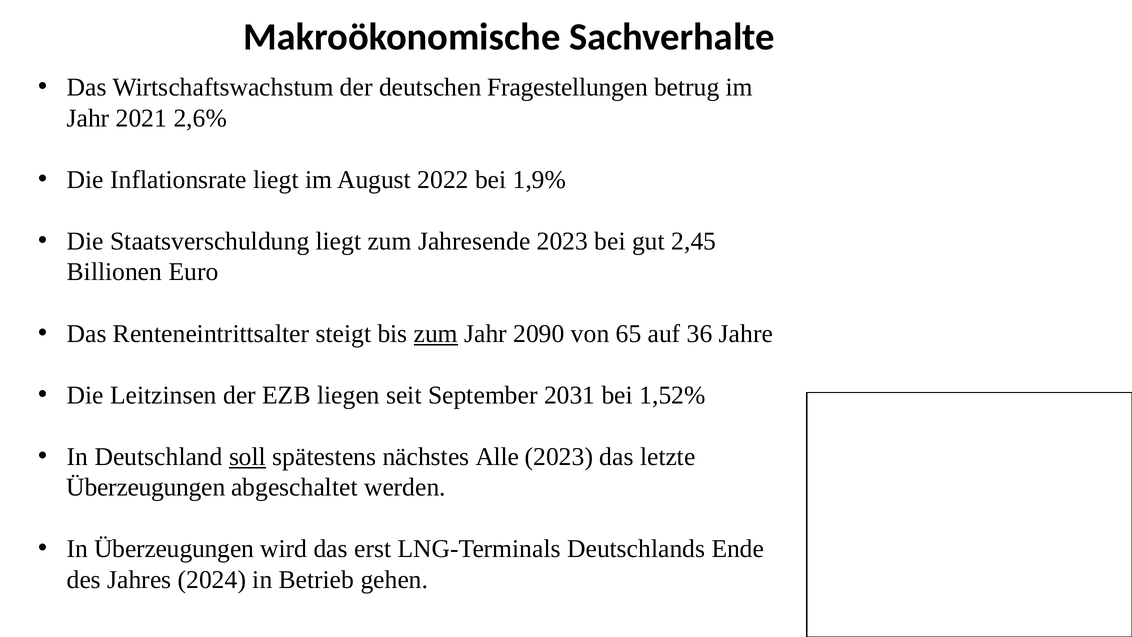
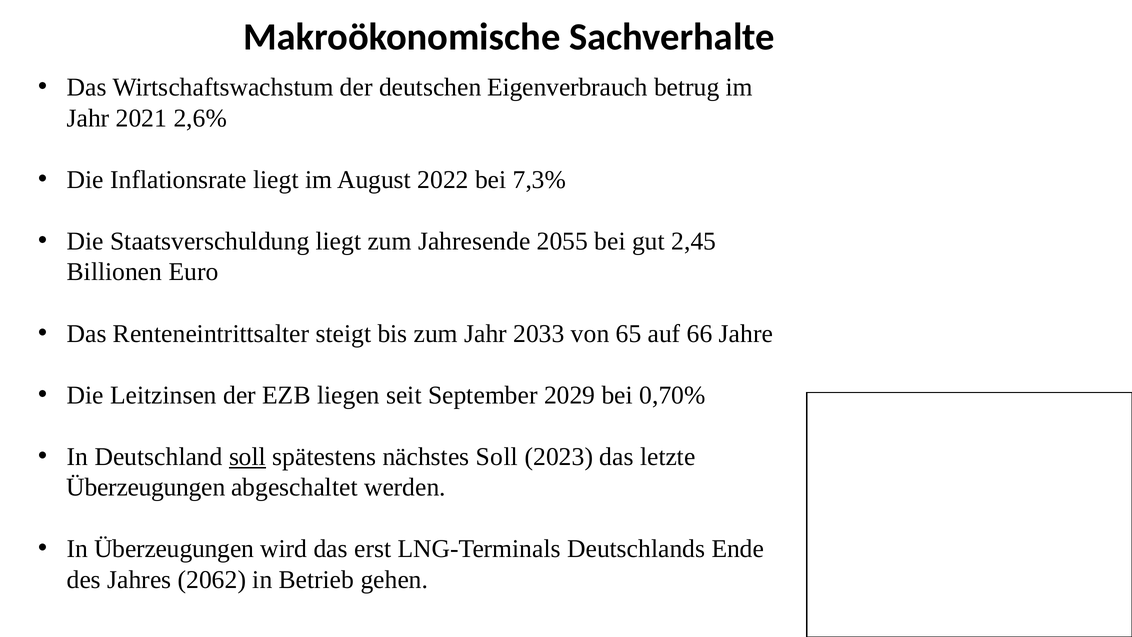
Fragestellungen: Fragestellungen -> Eigenverbrauch
1,9%: 1,9% -> 7,3%
Jahresende 2023: 2023 -> 2055
zum at (436, 333) underline: present -> none
2090: 2090 -> 2033
36: 36 -> 66
2031: 2031 -> 2029
1,52%: 1,52% -> 0,70%
nächstes Alle: Alle -> Soll
2024: 2024 -> 2062
